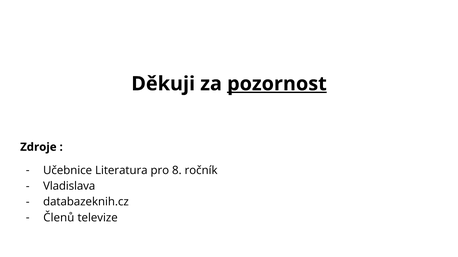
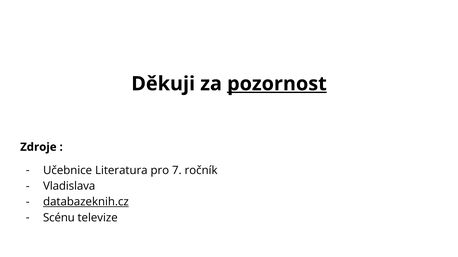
8: 8 -> 7
databazeknih.cz underline: none -> present
Členů: Členů -> Scénu
